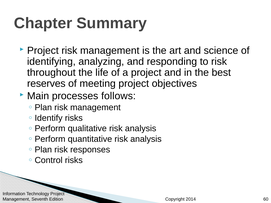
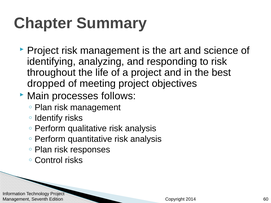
reserves: reserves -> dropped
